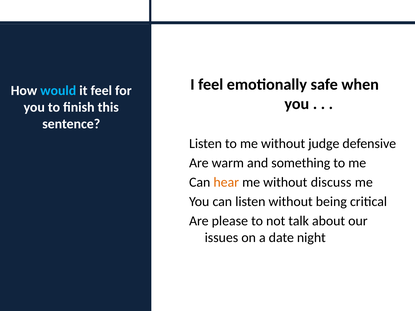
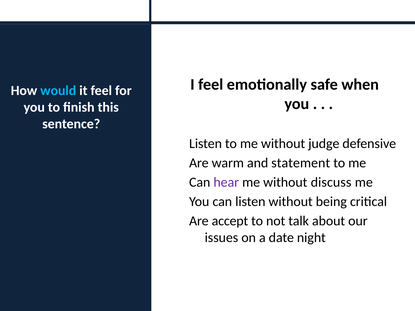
something: something -> statement
hear colour: orange -> purple
please: please -> accept
